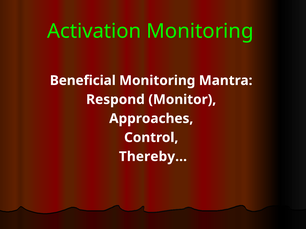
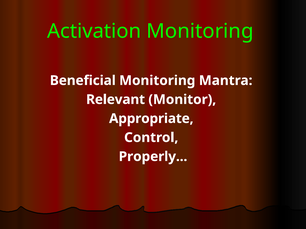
Respond: Respond -> Relevant
Approaches: Approaches -> Appropriate
Thereby: Thereby -> Properly
